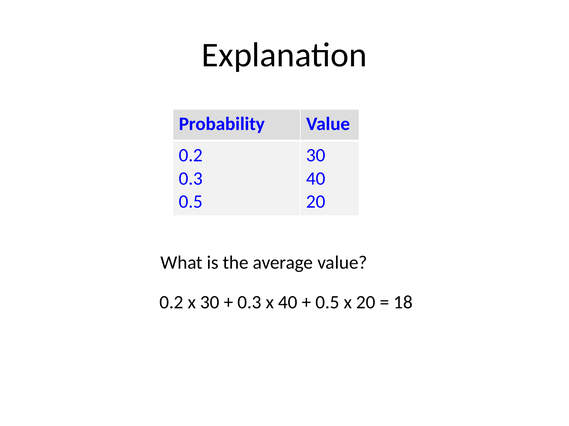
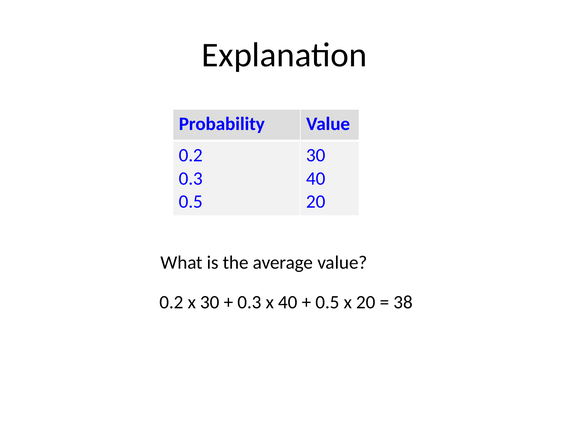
18: 18 -> 38
